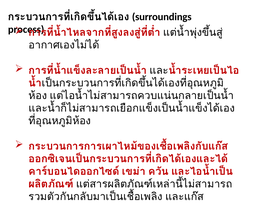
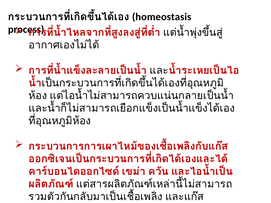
surroundings: surroundings -> homeostasis
